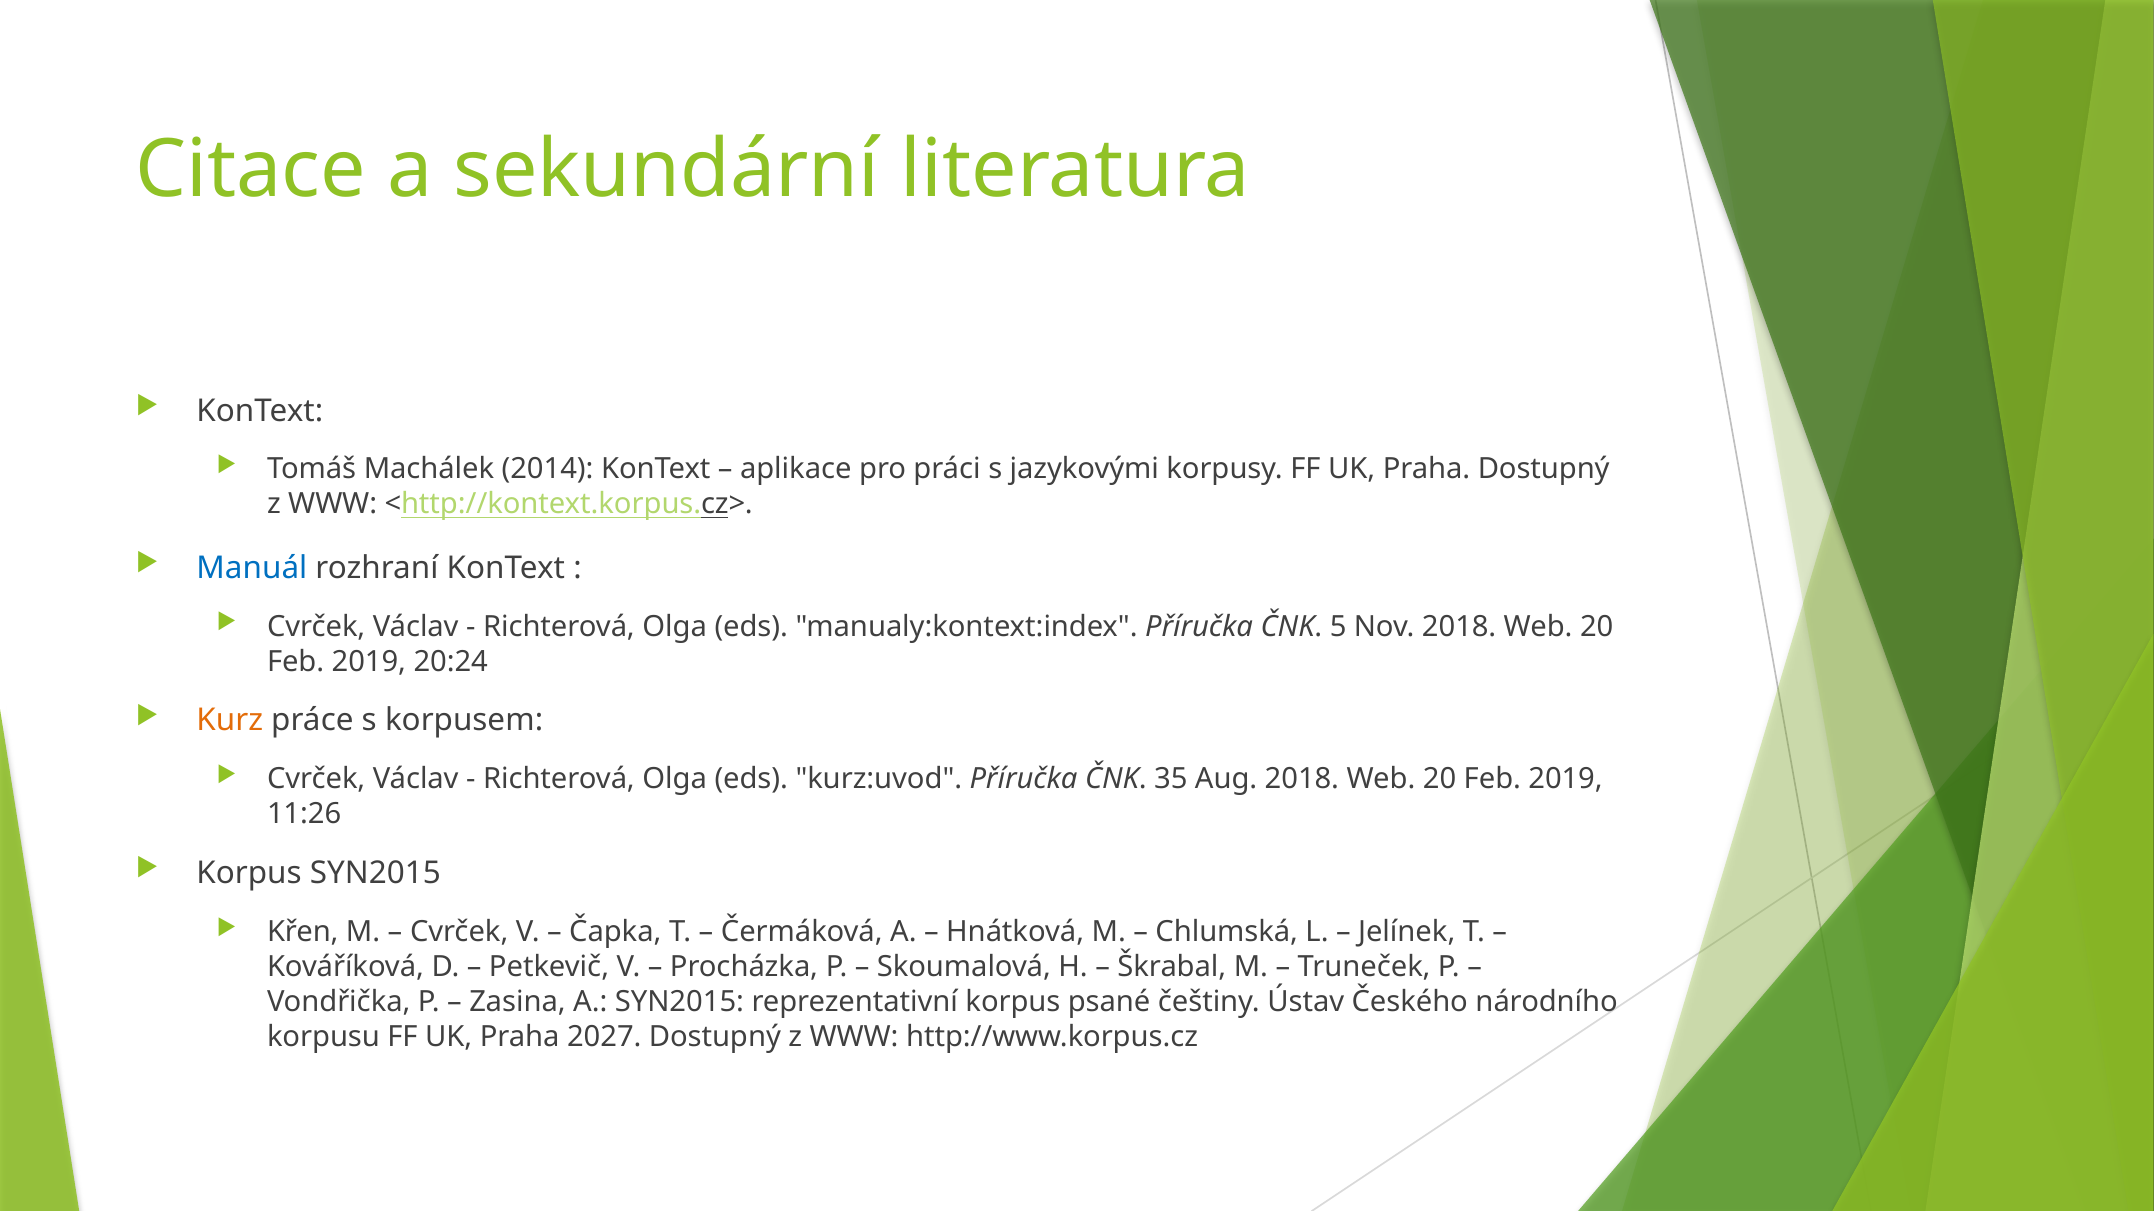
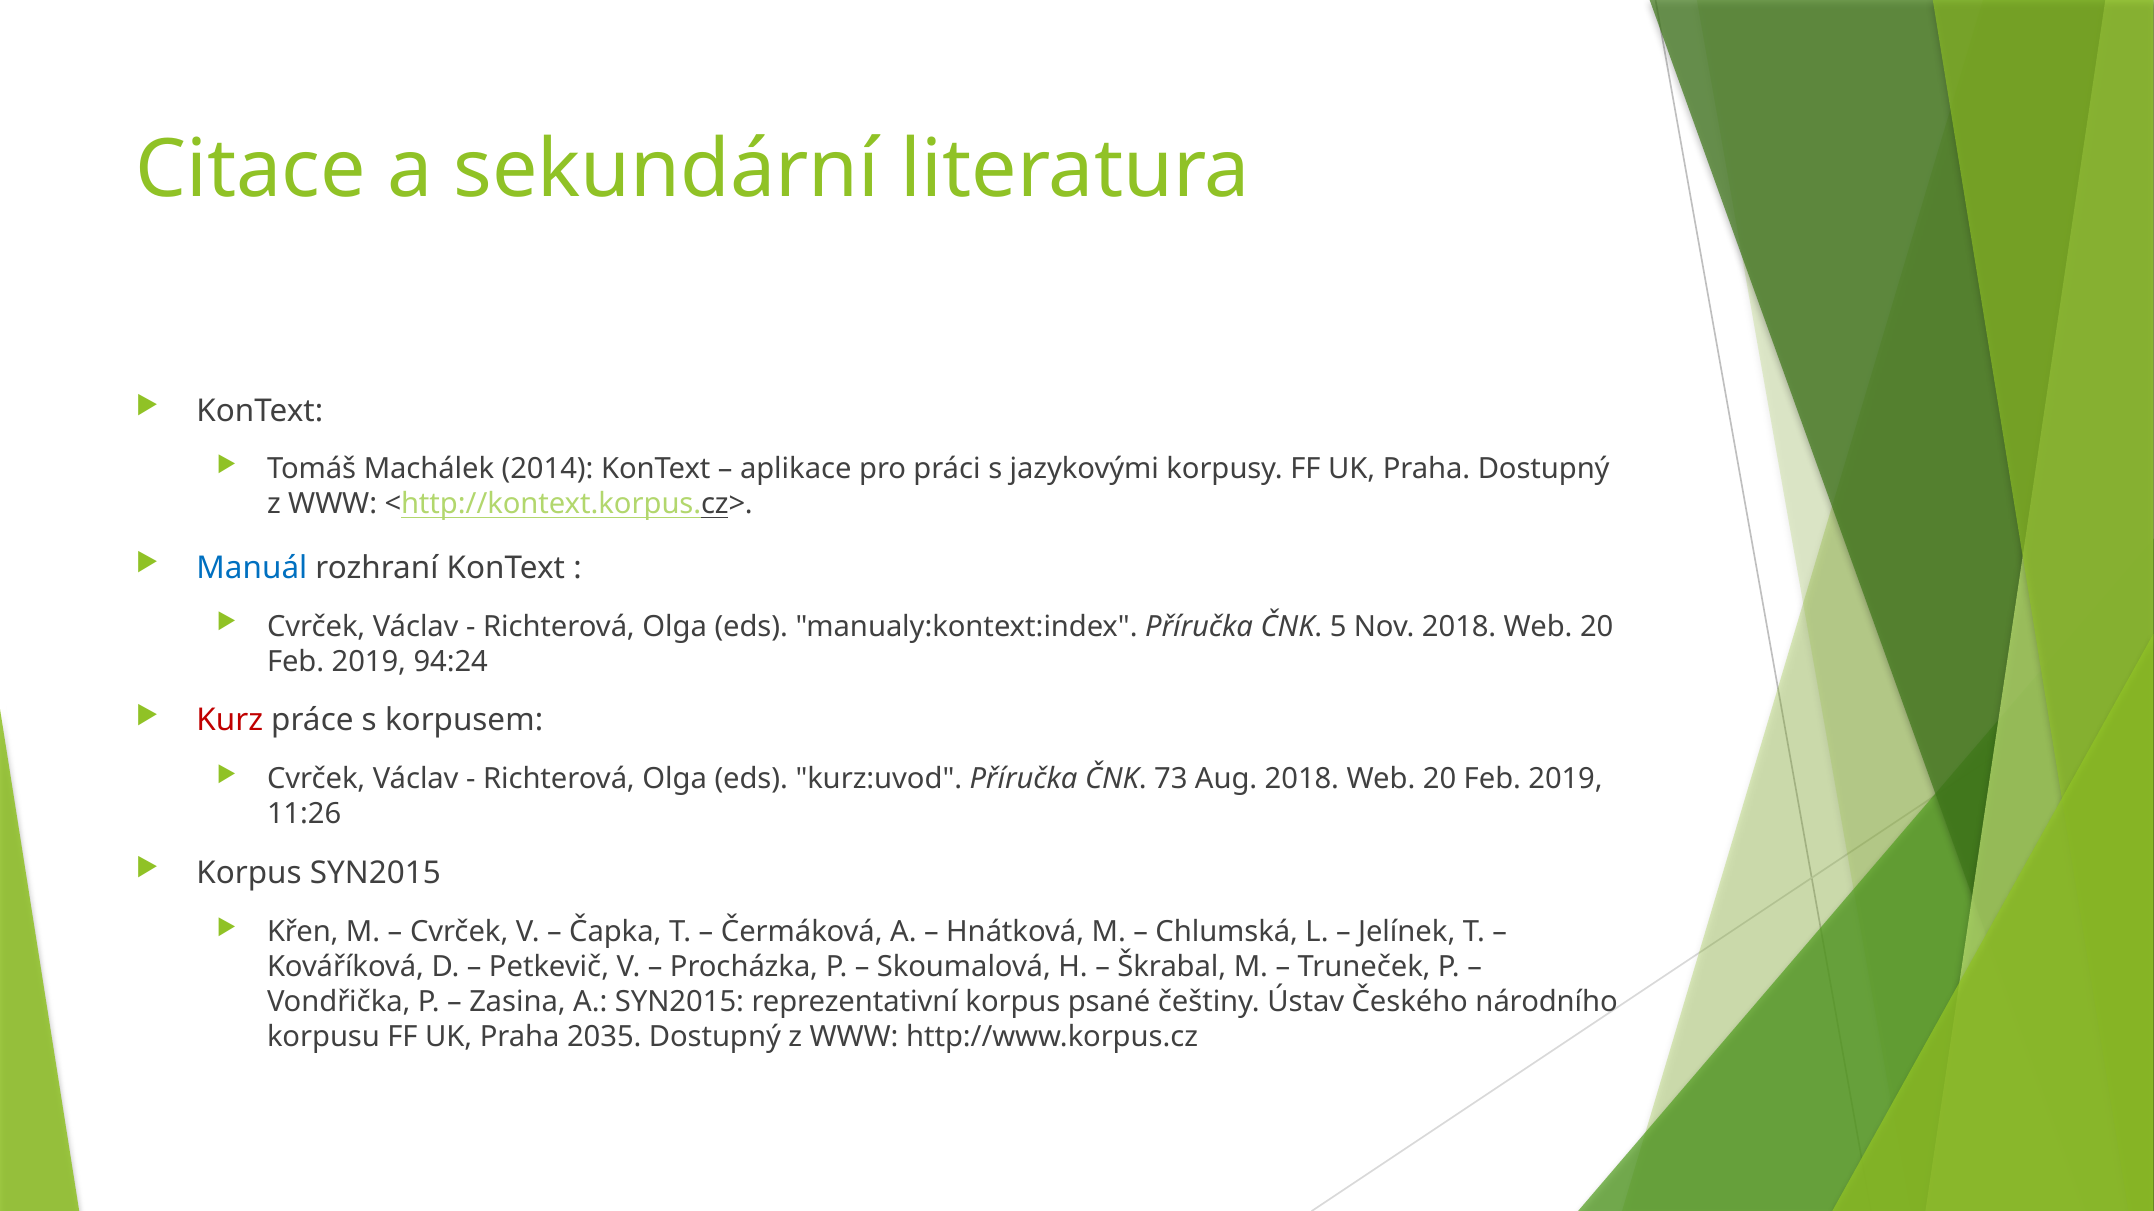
20:24: 20:24 -> 94:24
Kurz colour: orange -> red
35: 35 -> 73
2027: 2027 -> 2035
